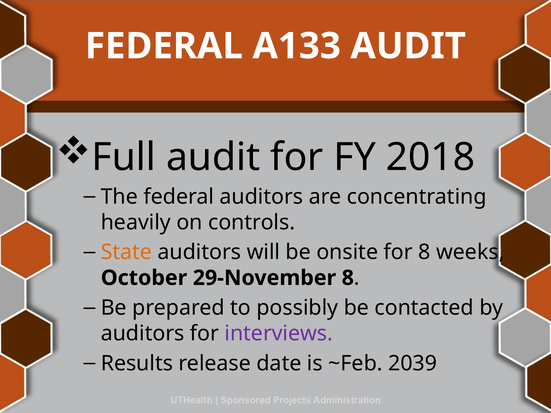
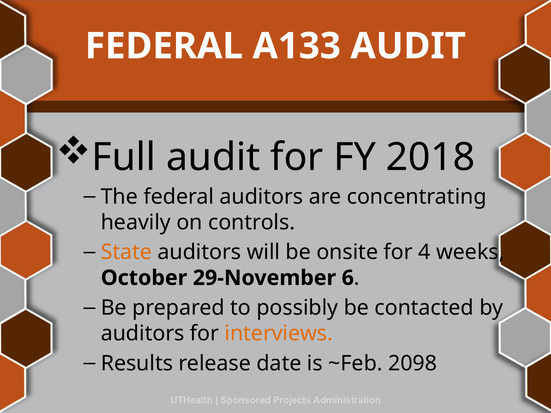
for 8: 8 -> 4
29-November 8: 8 -> 6
interviews colour: purple -> orange
2039: 2039 -> 2098
